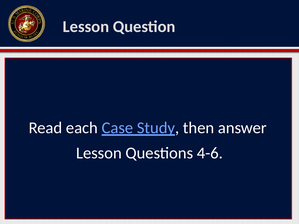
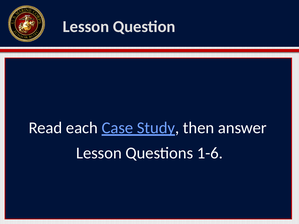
4-6: 4-6 -> 1-6
